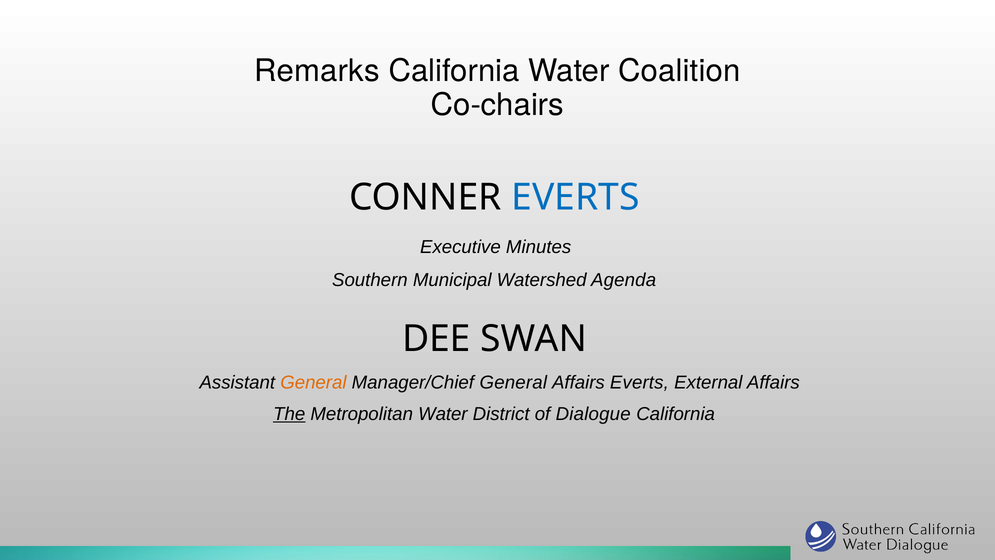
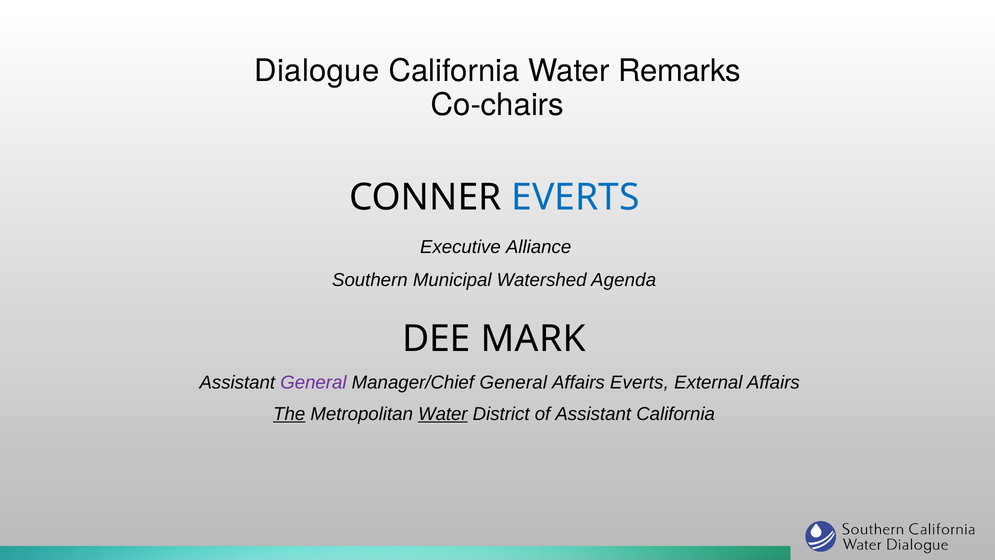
Remarks: Remarks -> Dialogue
Coalition: Coalition -> Remarks
Minutes: Minutes -> Alliance
SWAN: SWAN -> MARK
General at (313, 382) colour: orange -> purple
Water at (443, 414) underline: none -> present
of Dialogue: Dialogue -> Assistant
